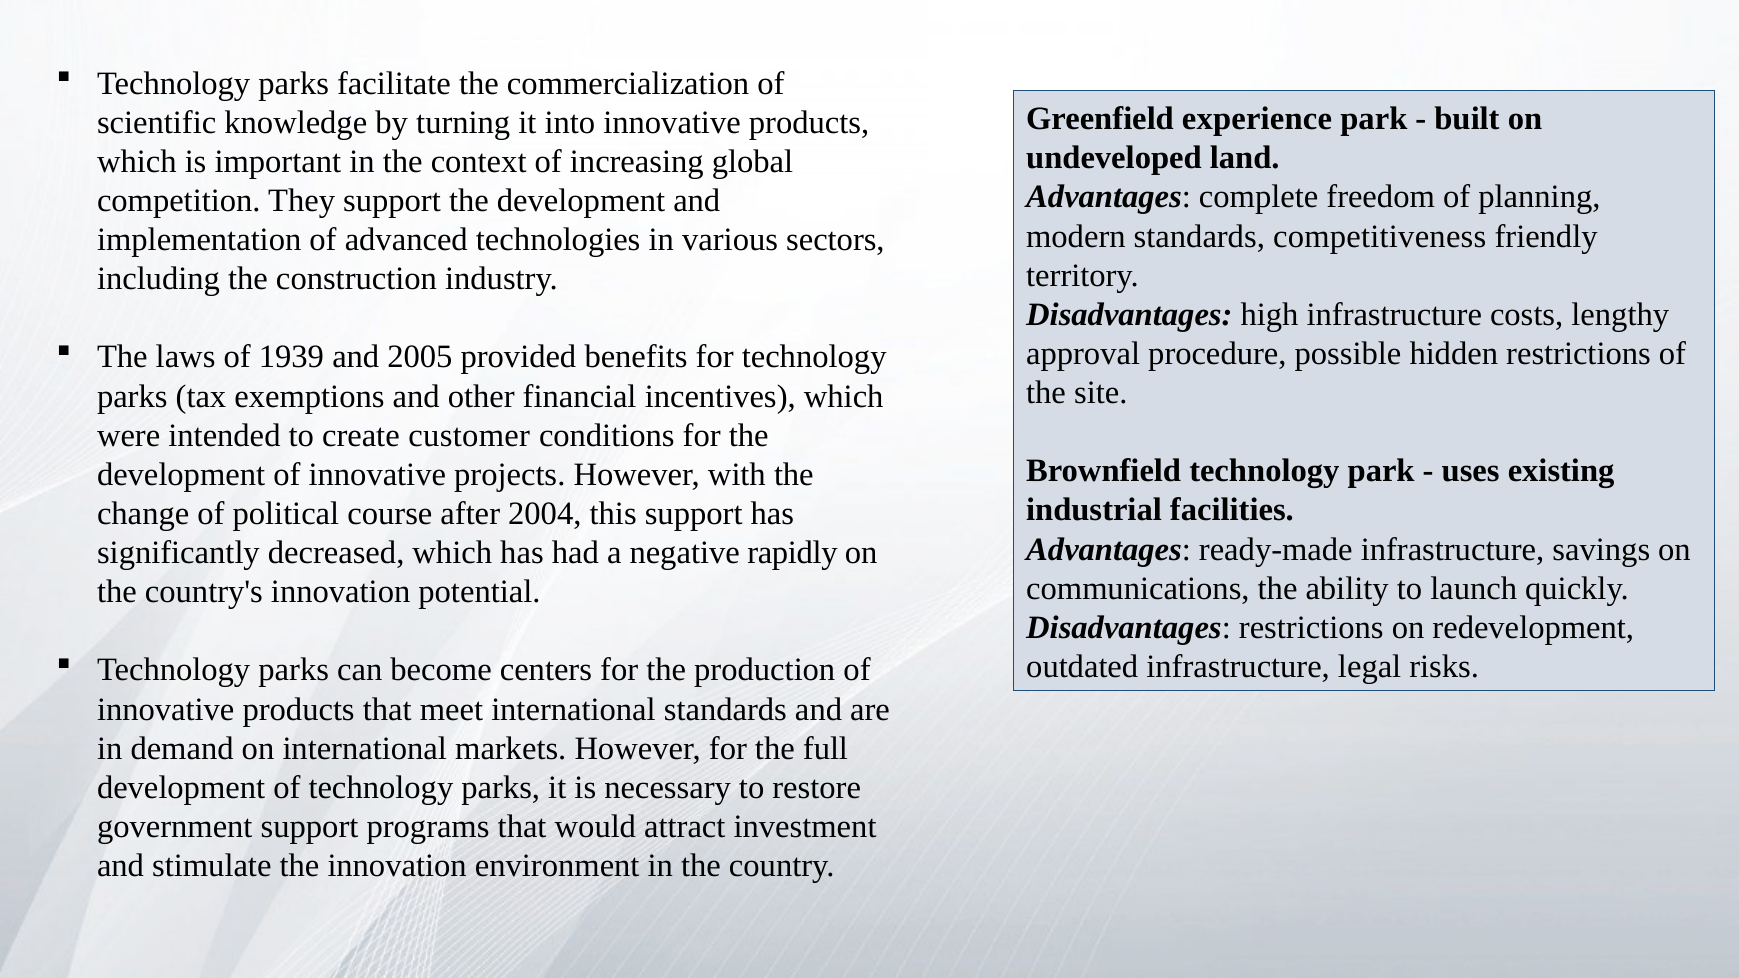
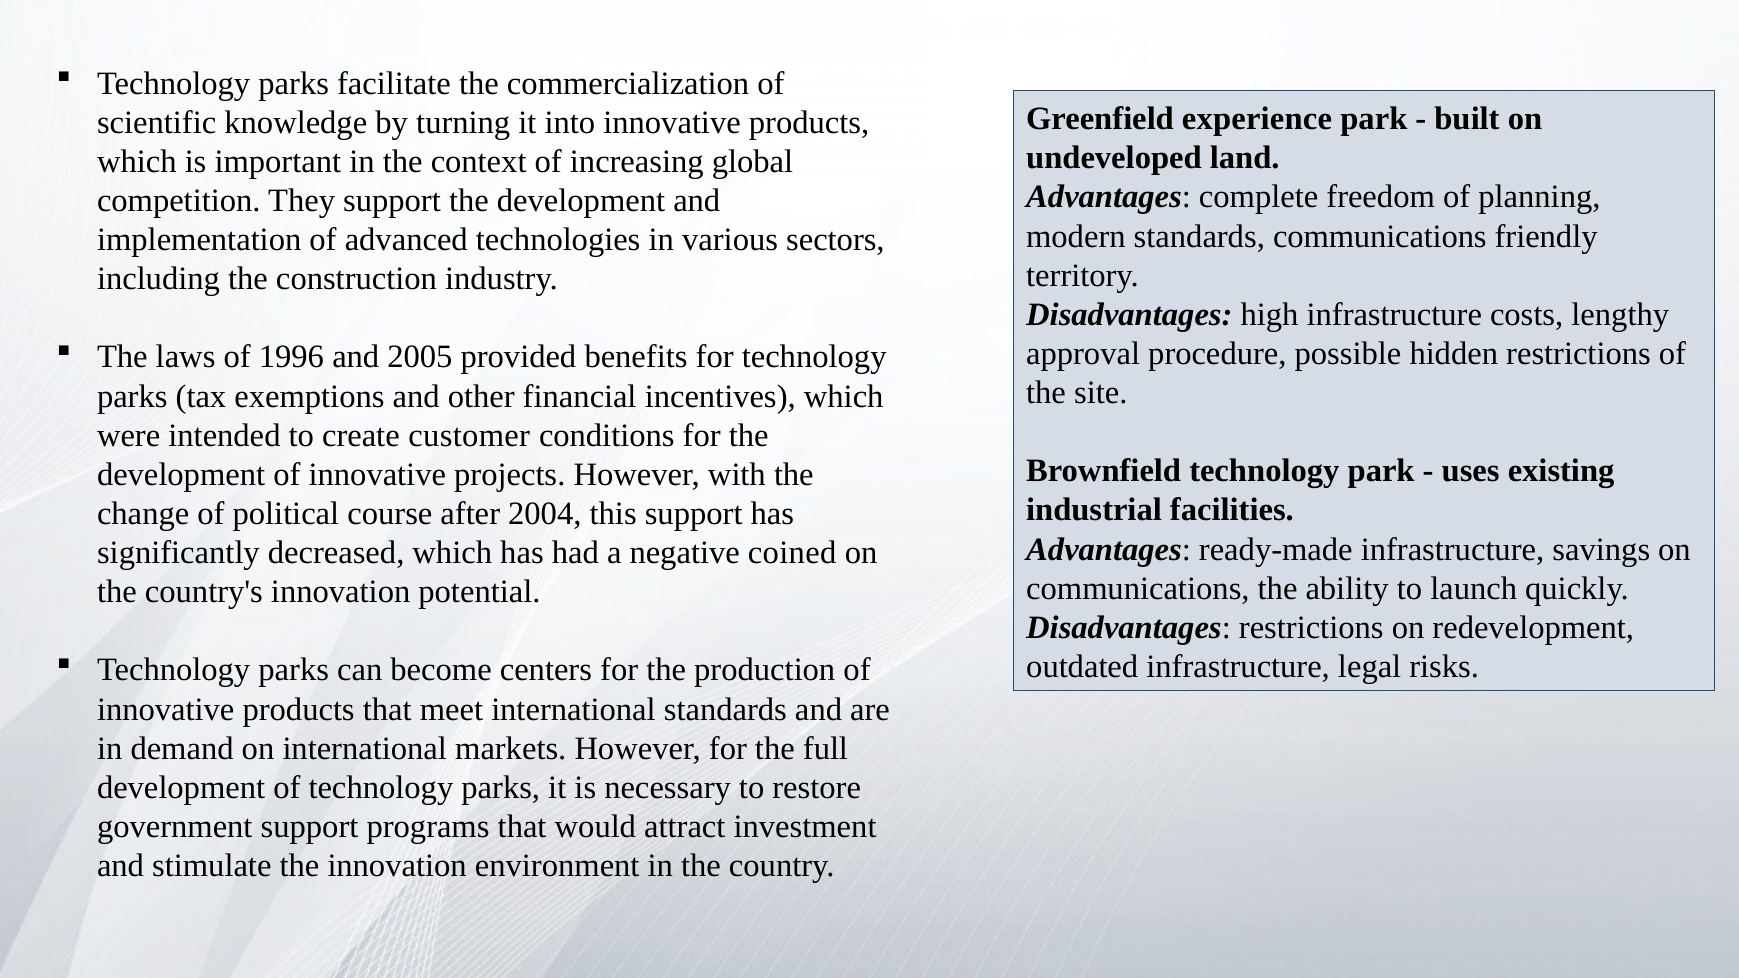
standards competitiveness: competitiveness -> communications
1939: 1939 -> 1996
rapidly: rapidly -> coined
